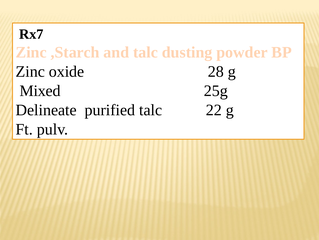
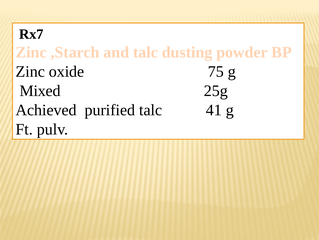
28: 28 -> 75
Delineate: Delineate -> Achieved
22: 22 -> 41
